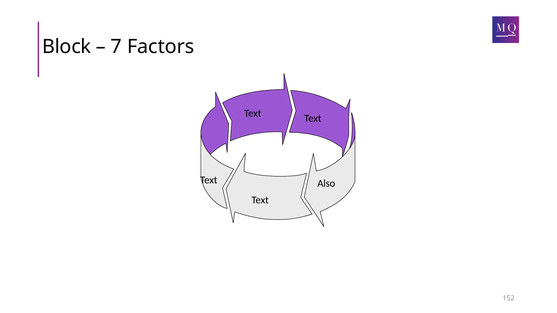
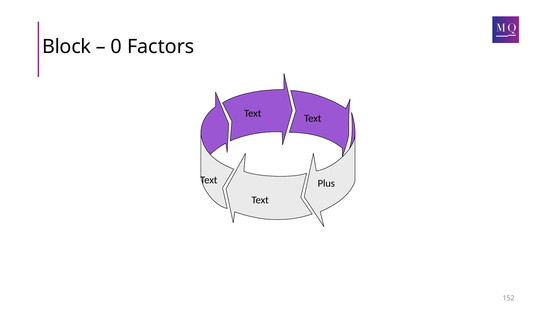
7: 7 -> 0
Also: Also -> Plus
